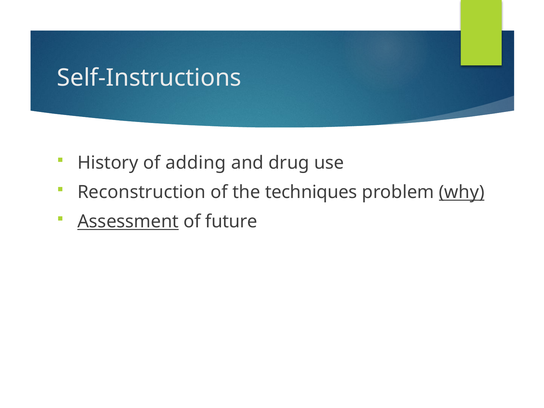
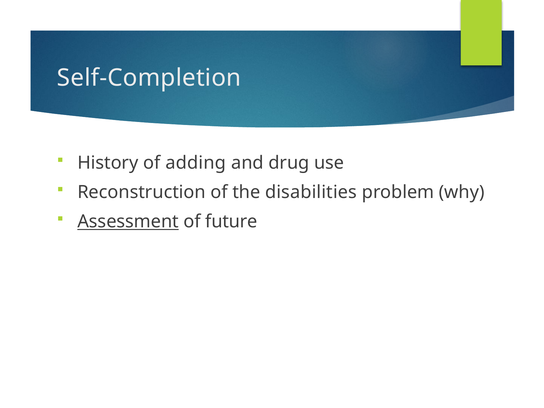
Self-Instructions: Self-Instructions -> Self-Completion
techniques: techniques -> disabilities
why underline: present -> none
